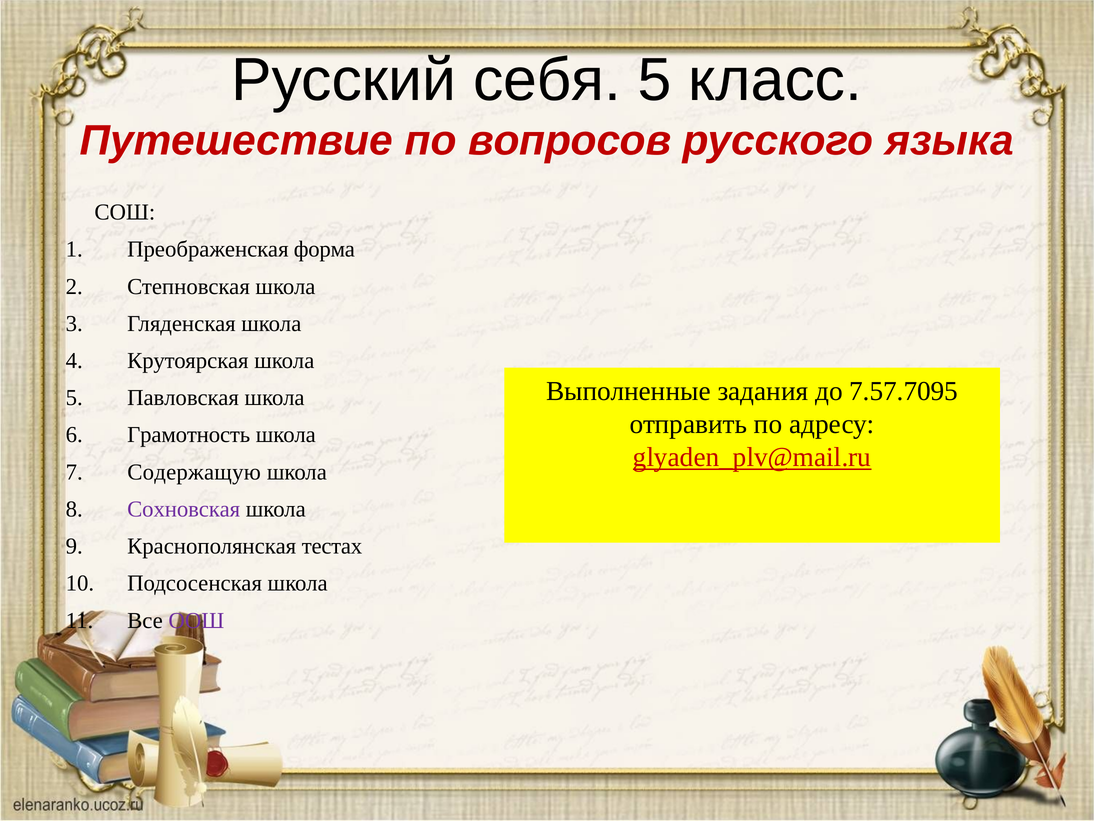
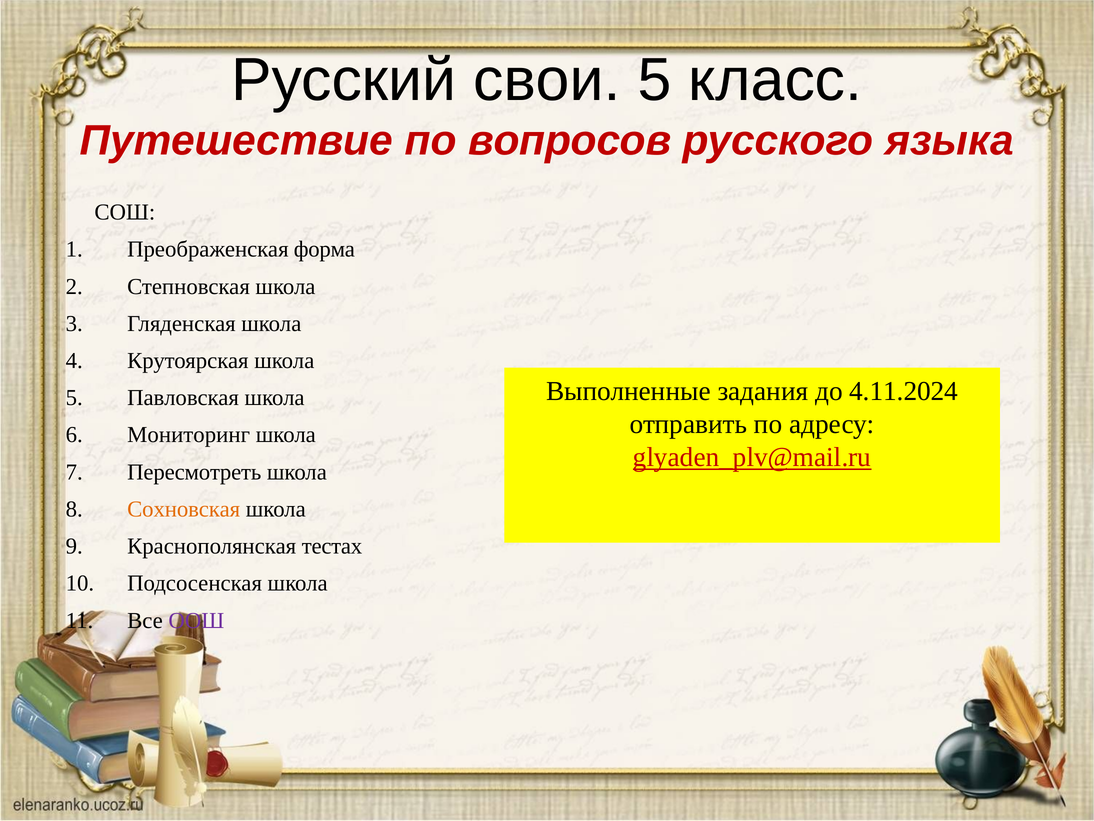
себя: себя -> свои
7.57.7095: 7.57.7095 -> 4.11.2024
Грамотность: Грамотность -> Мониторинг
Содержащую: Содержащую -> Пересмотреть
Сохновская colour: purple -> orange
